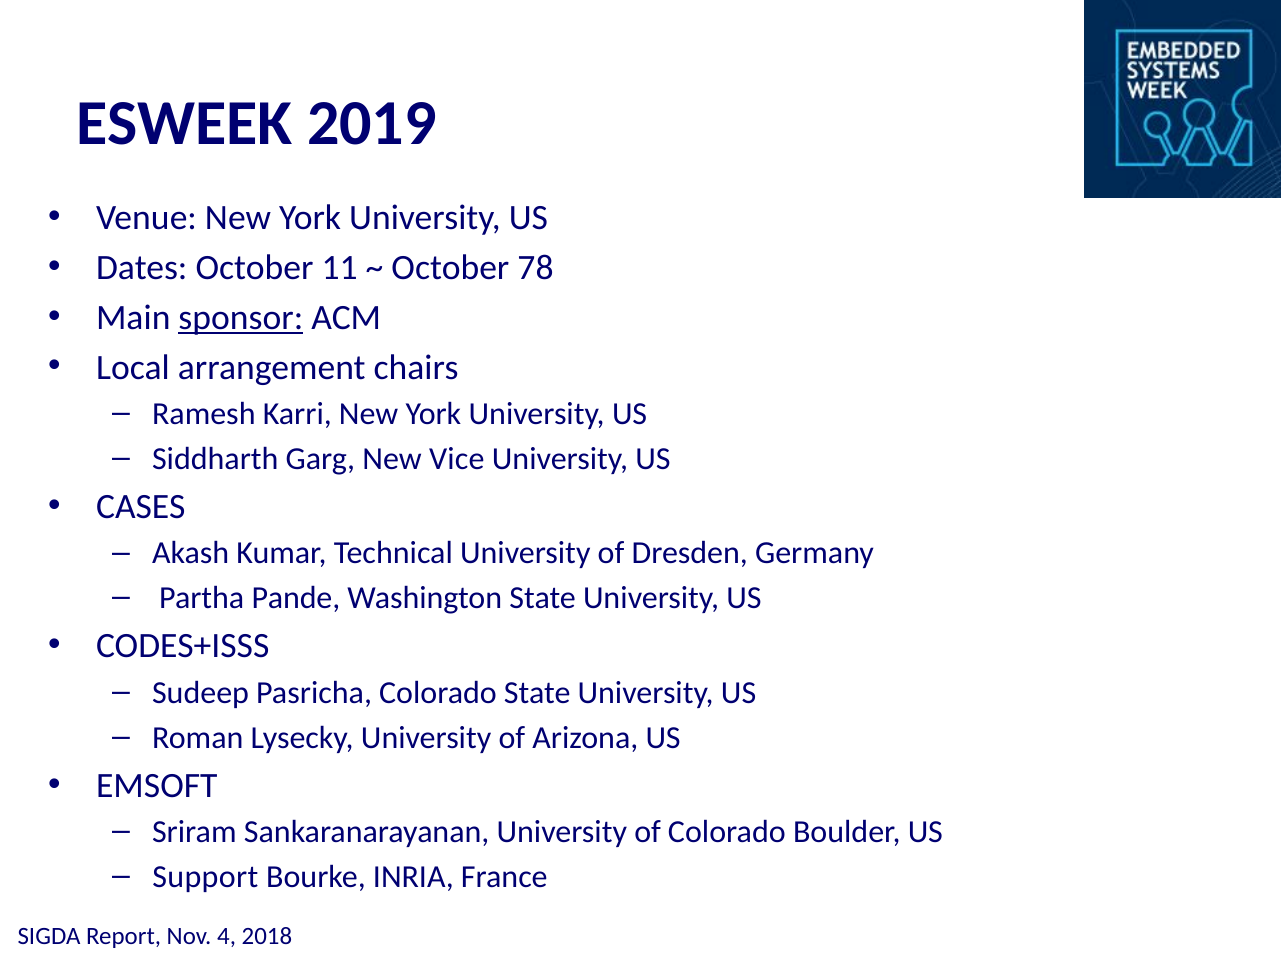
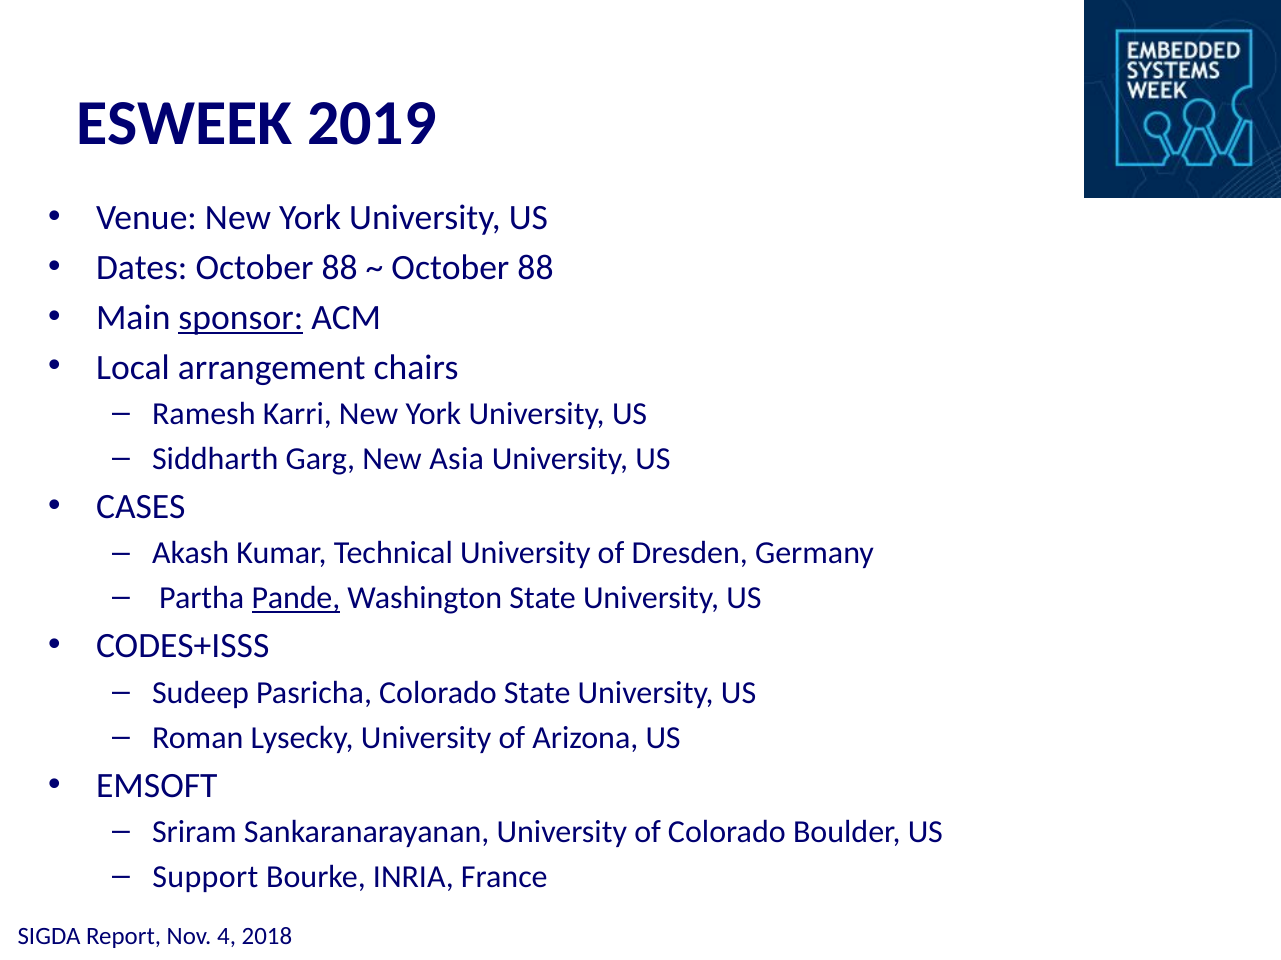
Dates October 11: 11 -> 88
78 at (535, 268): 78 -> 88
Vice: Vice -> Asia
Pande underline: none -> present
